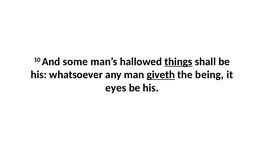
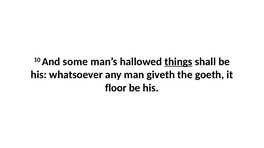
giveth underline: present -> none
being: being -> goeth
eyes: eyes -> floor
